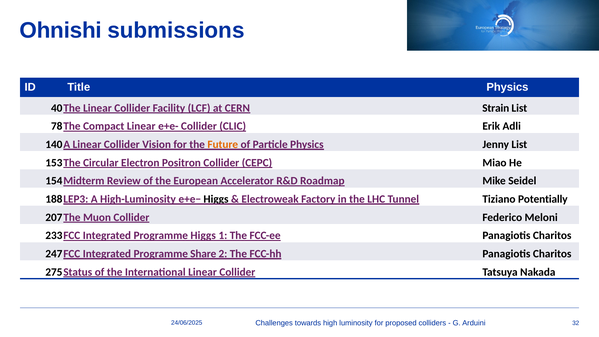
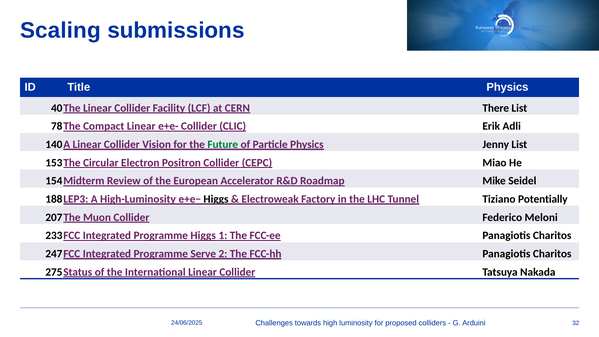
Ohnishi: Ohnishi -> Scaling
Strain: Strain -> There
Future colour: orange -> green
Share: Share -> Serve
